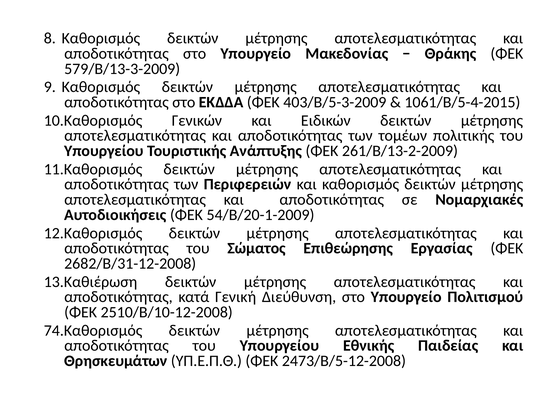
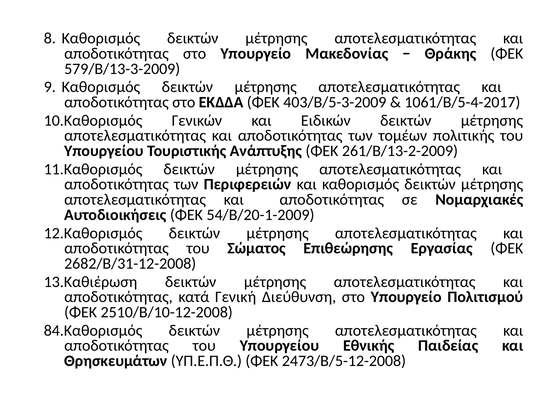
1061/Β/5-4-2015: 1061/Β/5-4-2015 -> 1061/Β/5-4-2017
74.Καθορισμός: 74.Καθορισμός -> 84.Καθορισμός
